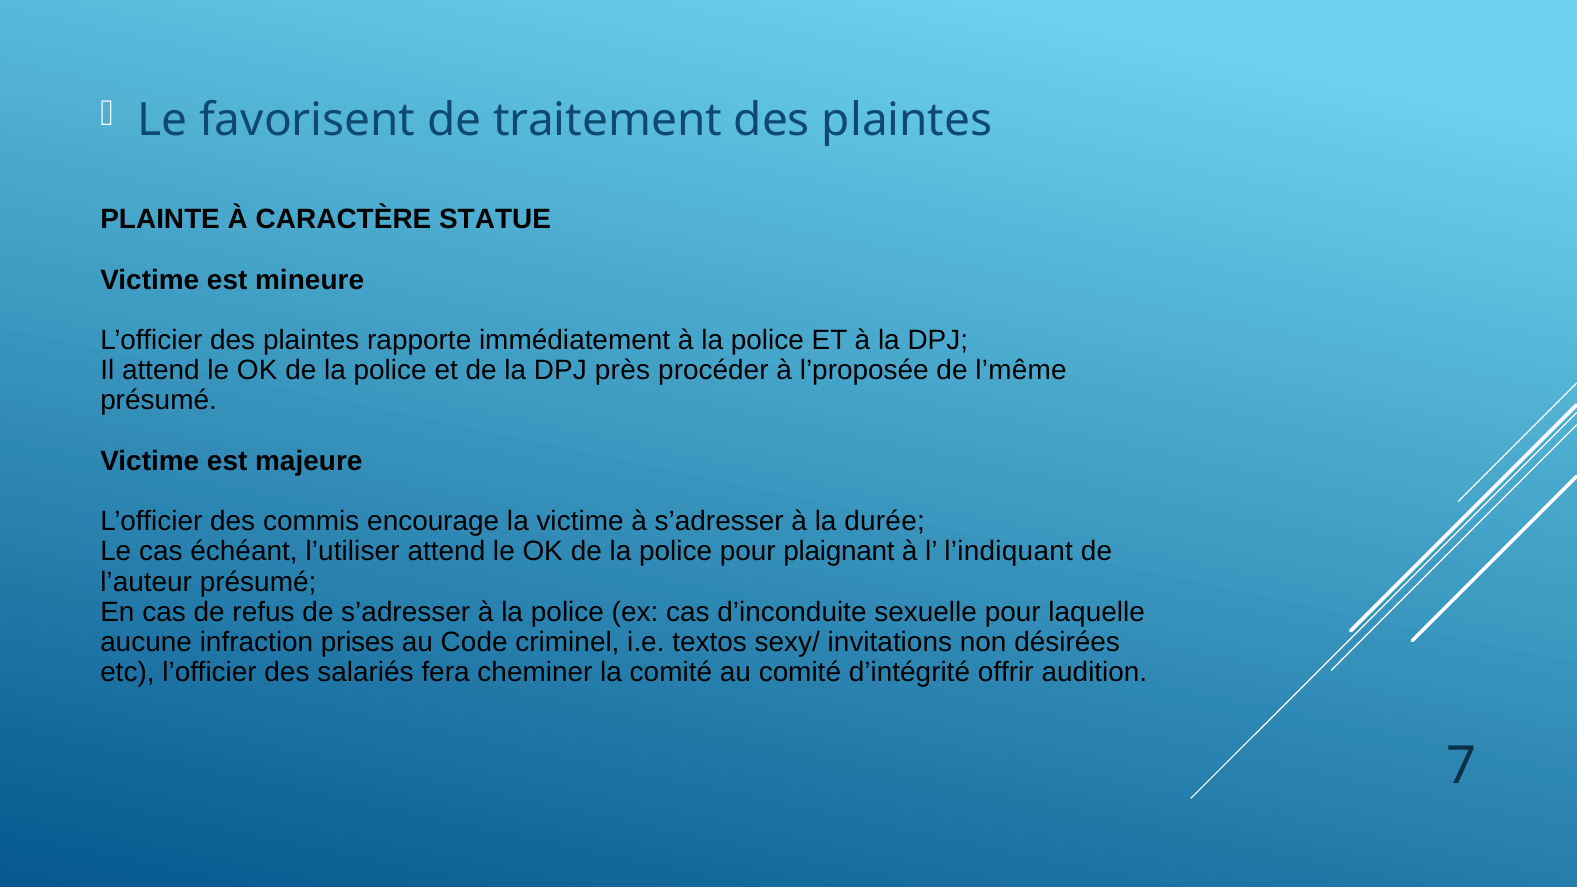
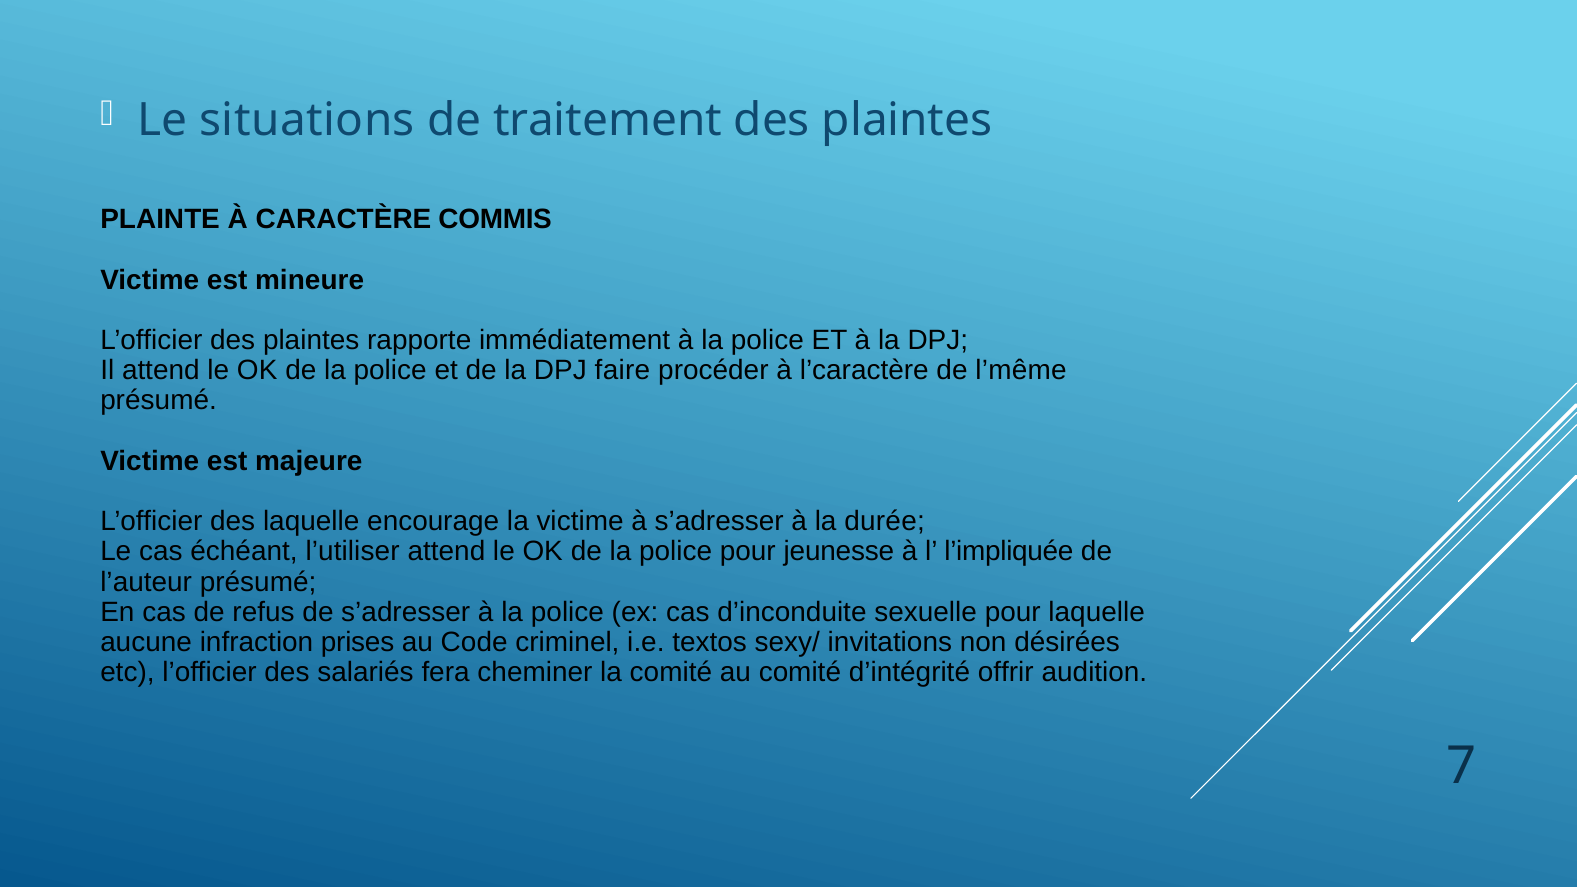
favorisent: favorisent -> situations
STATUE: STATUE -> COMMIS
près: près -> faire
l’proposée: l’proposée -> l’caractère
des commis: commis -> laquelle
plaignant: plaignant -> jeunesse
l’indiquant: l’indiquant -> l’impliquée
